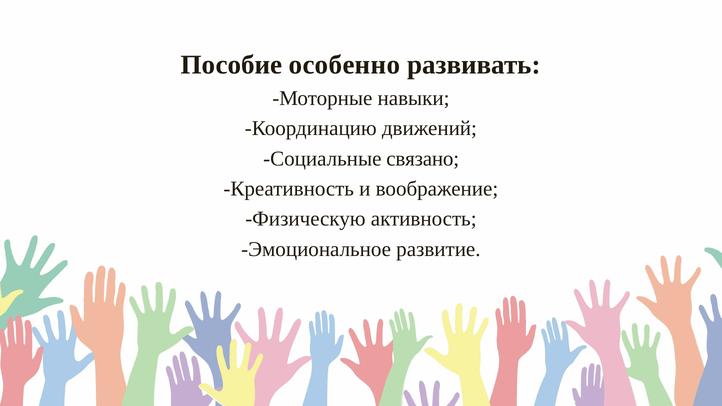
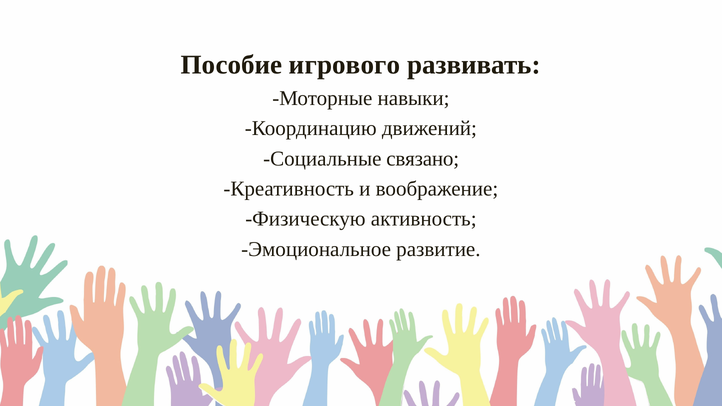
особенно: особенно -> игрового
